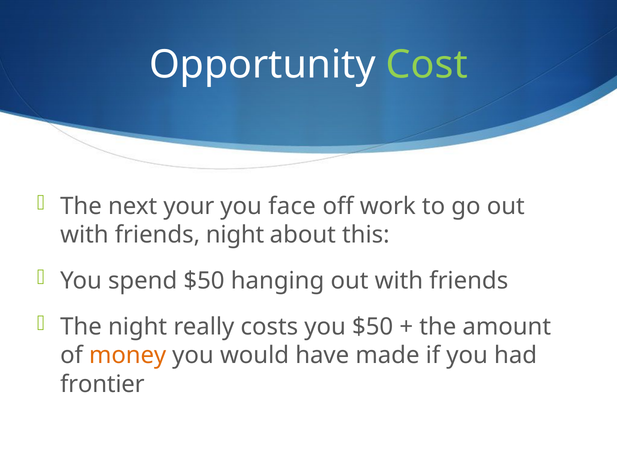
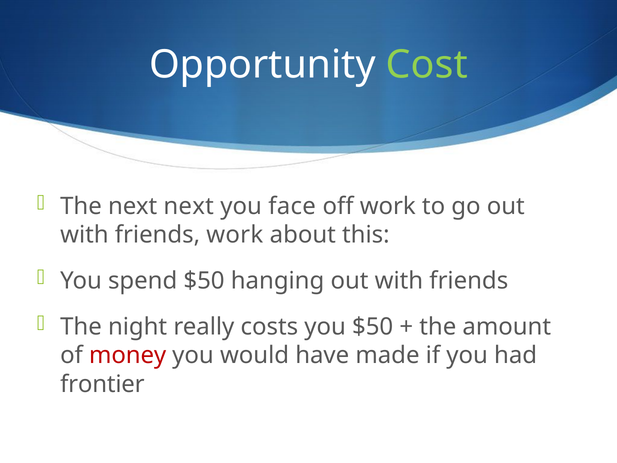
next your: your -> next
friends night: night -> work
money colour: orange -> red
